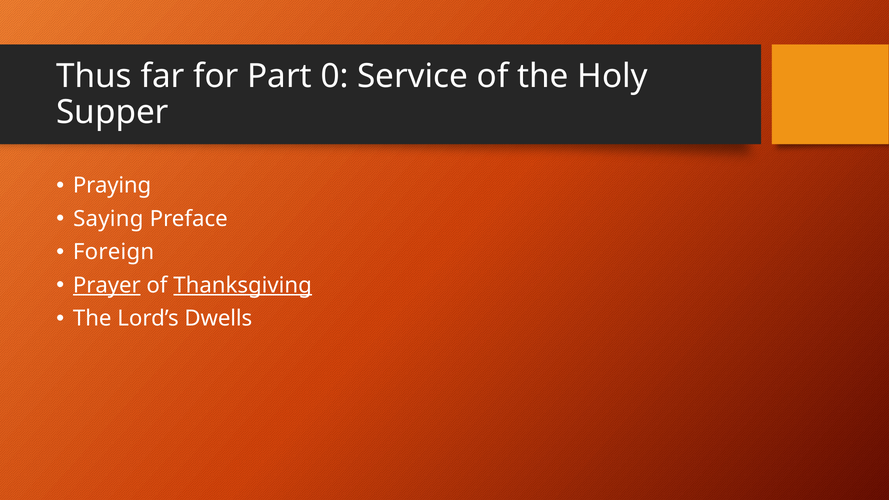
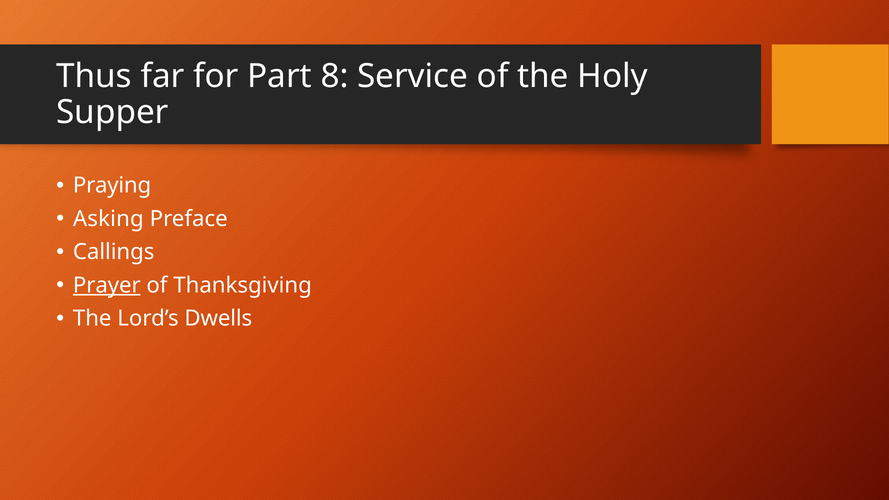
0: 0 -> 8
Saying: Saying -> Asking
Foreign: Foreign -> Callings
Thanksgiving underline: present -> none
